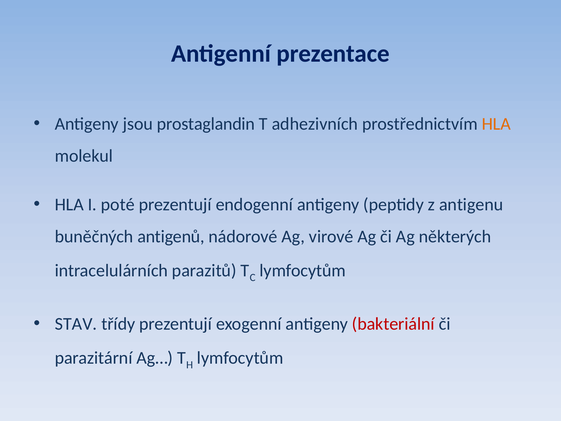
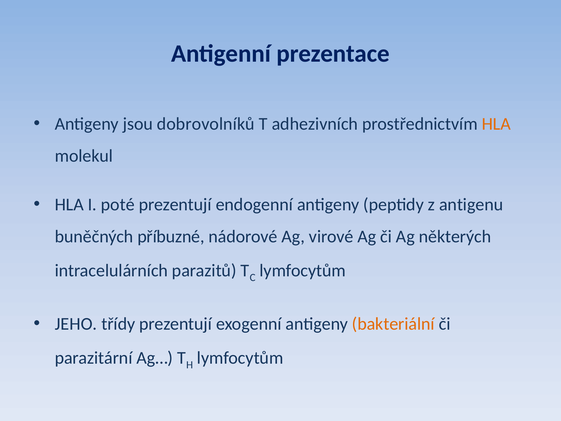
prostaglandin: prostaglandin -> dobrovolníků
antigenů: antigenů -> příbuzné
STAV: STAV -> JEHO
bakteriální colour: red -> orange
